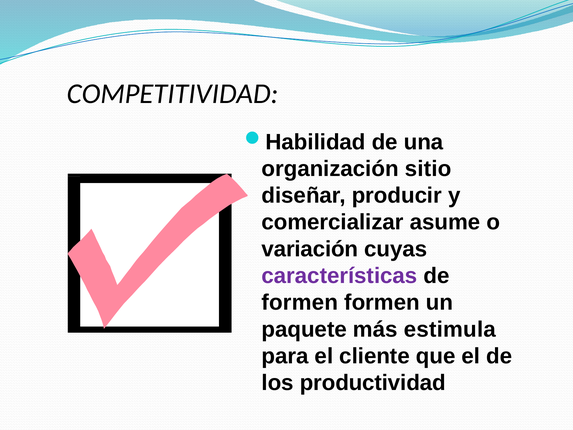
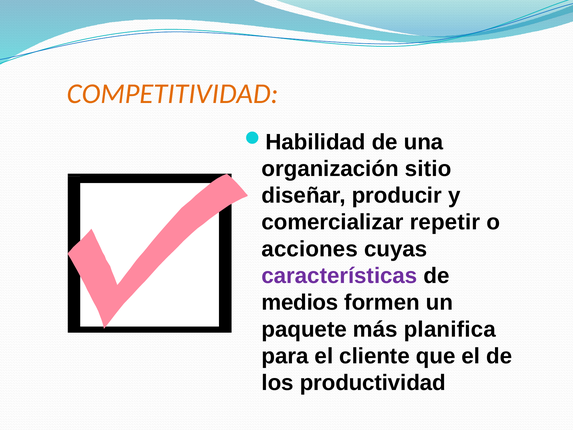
COMPETITIVIDAD colour: black -> orange
asume: asume -> repetir
variación: variación -> acciones
formen at (300, 302): formen -> medios
estimula: estimula -> planifica
